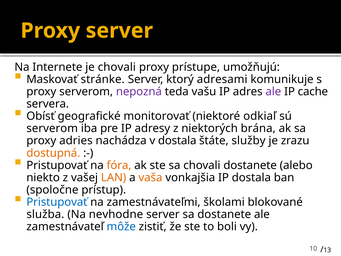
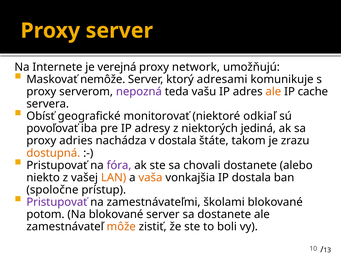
je chovali: chovali -> verejná
prístupe: prístupe -> network
stránke: stránke -> nemôže
ale at (273, 92) colour: purple -> orange
serverom at (52, 128): serverom -> povoľovať
brána: brána -> jediná
služby: služby -> takom
fóra colour: orange -> purple
Pristupovať at (57, 202) colour: blue -> purple
služba: služba -> potom
Na nevhodne: nevhodne -> blokované
môže colour: blue -> orange
